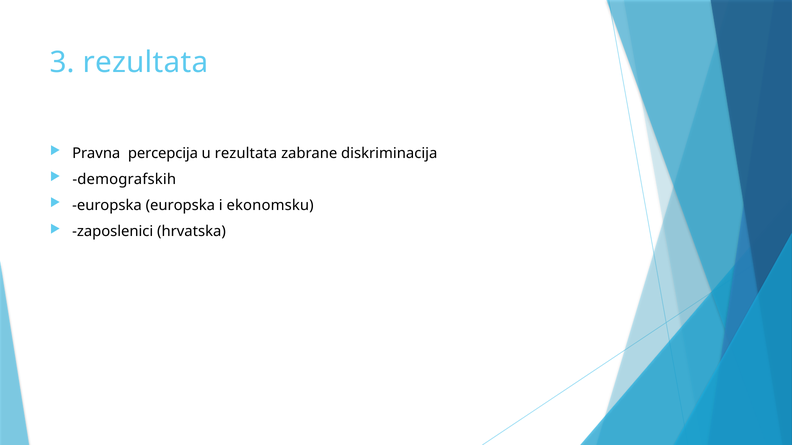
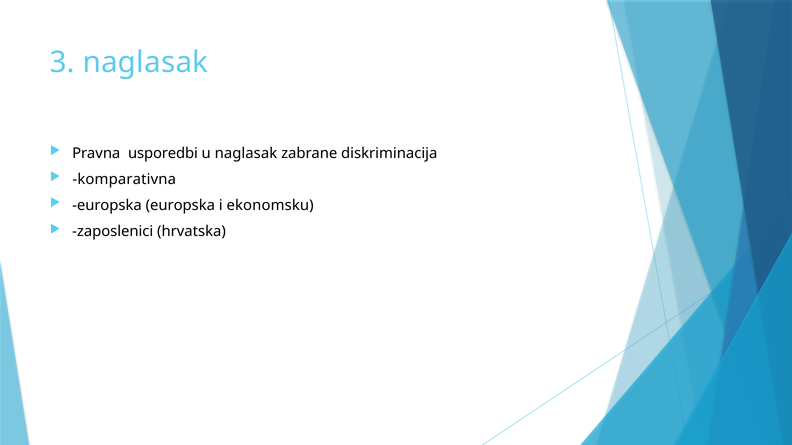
3 rezultata: rezultata -> naglasak
percepcija: percepcija -> usporedbi
u rezultata: rezultata -> naglasak
demografskih: demografskih -> komparativna
